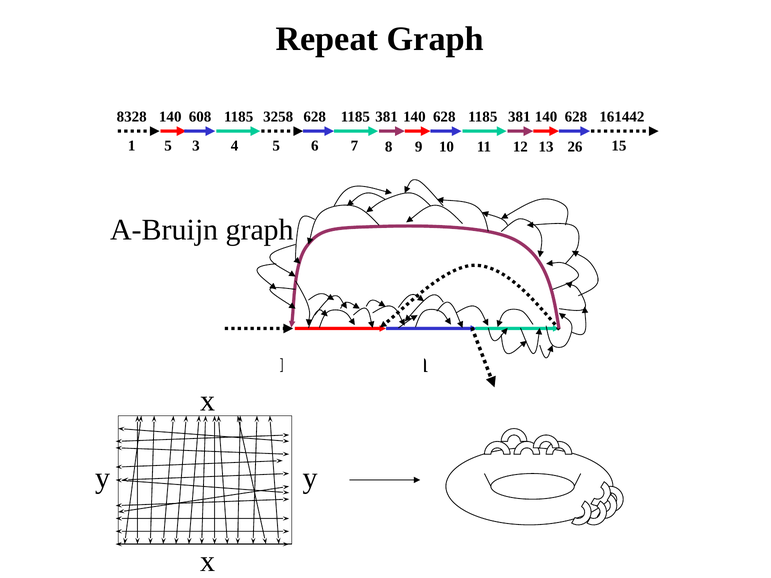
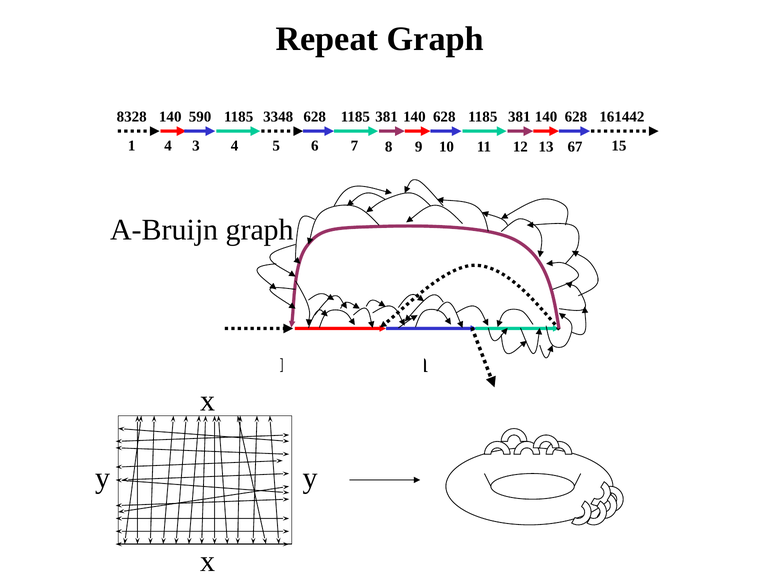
608: 608 -> 590
3258: 3258 -> 3348
1 5: 5 -> 4
26: 26 -> 67
